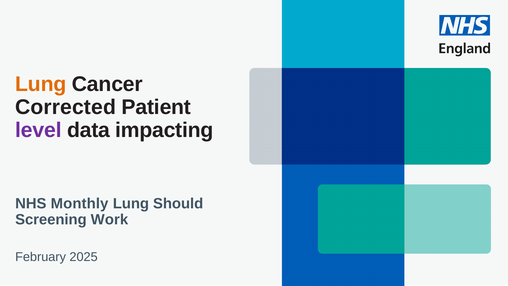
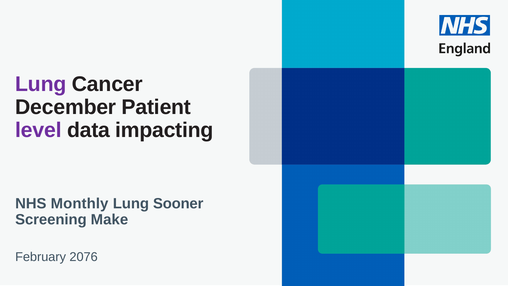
Lung at (41, 84) colour: orange -> purple
Corrected: Corrected -> December
Should: Should -> Sooner
Work: Work -> Make
2025: 2025 -> 2076
